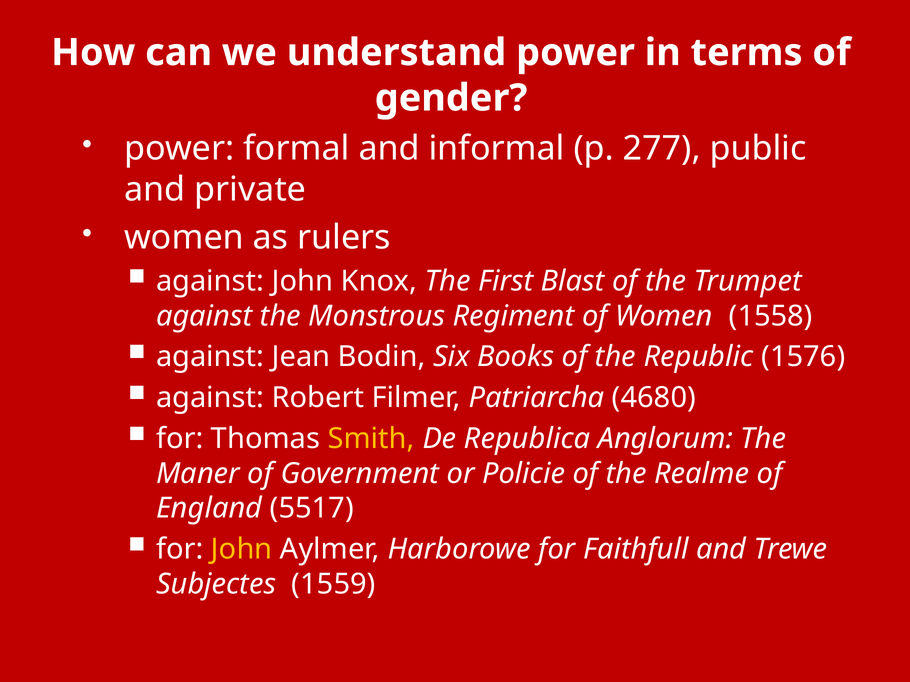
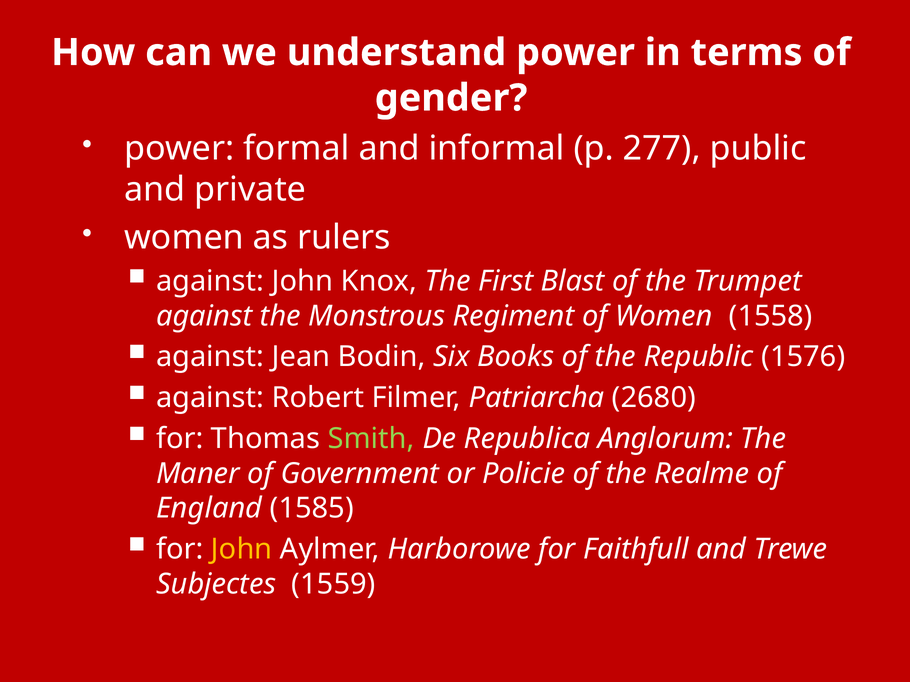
4680: 4680 -> 2680
Smith colour: yellow -> light green
5517: 5517 -> 1585
